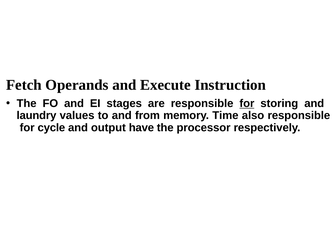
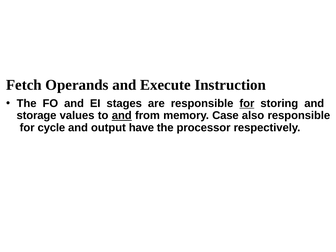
laundry: laundry -> storage
and at (122, 116) underline: none -> present
Time: Time -> Case
